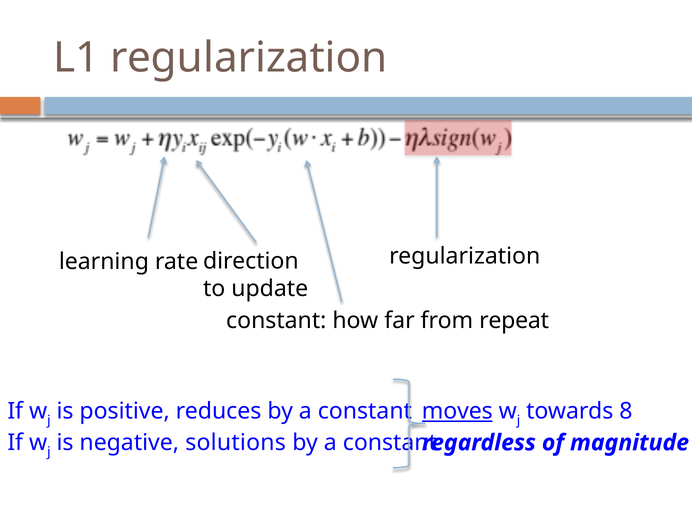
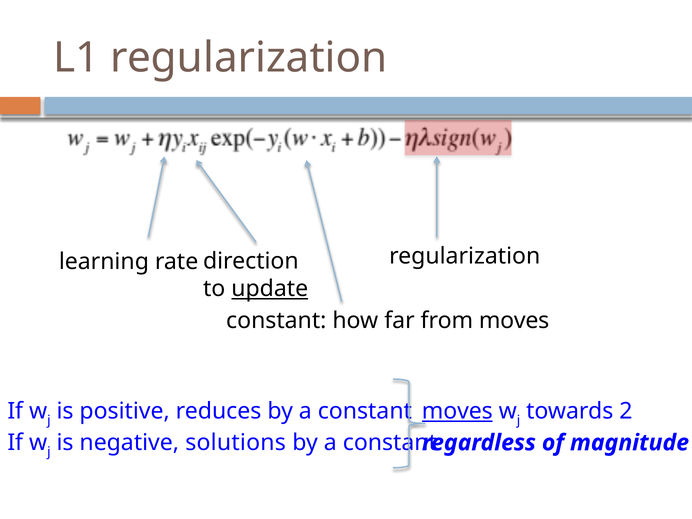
update underline: none -> present
from repeat: repeat -> moves
8: 8 -> 2
